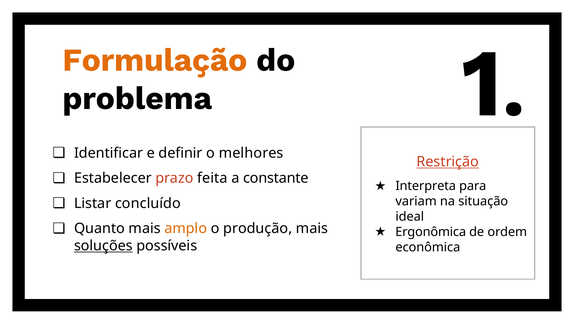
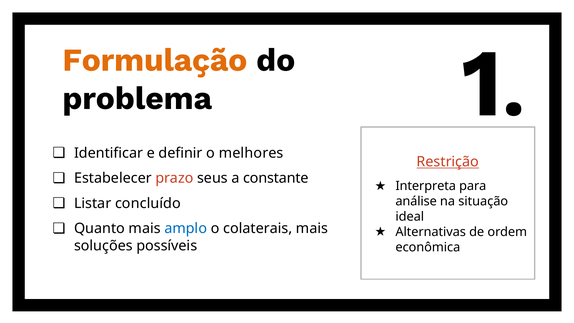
feita: feita -> seus
variam: variam -> análise
amplo colour: orange -> blue
produção: produção -> colaterais
Ergonômica: Ergonômica -> Alternativas
soluções underline: present -> none
